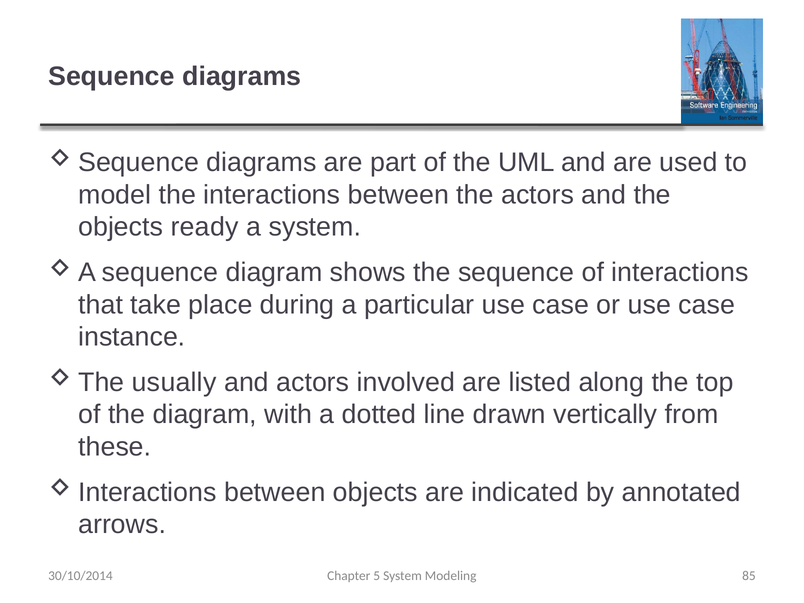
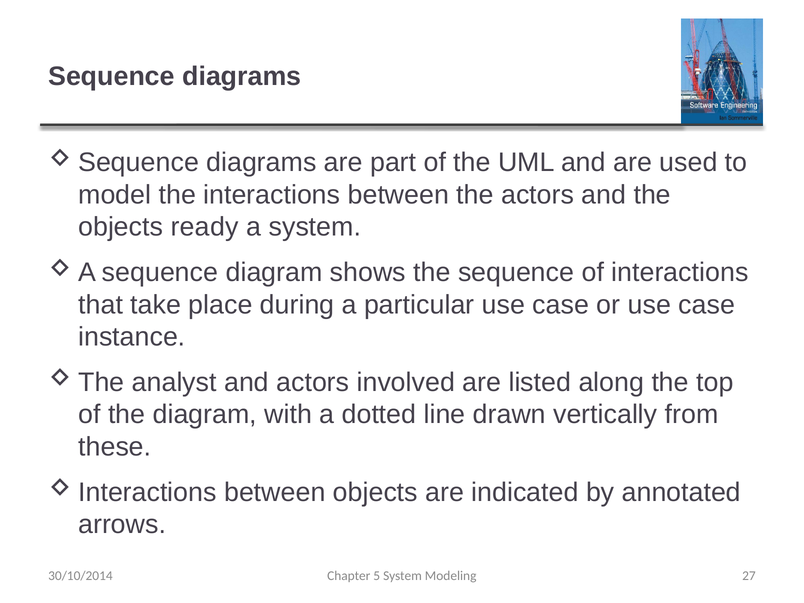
usually: usually -> analyst
85: 85 -> 27
